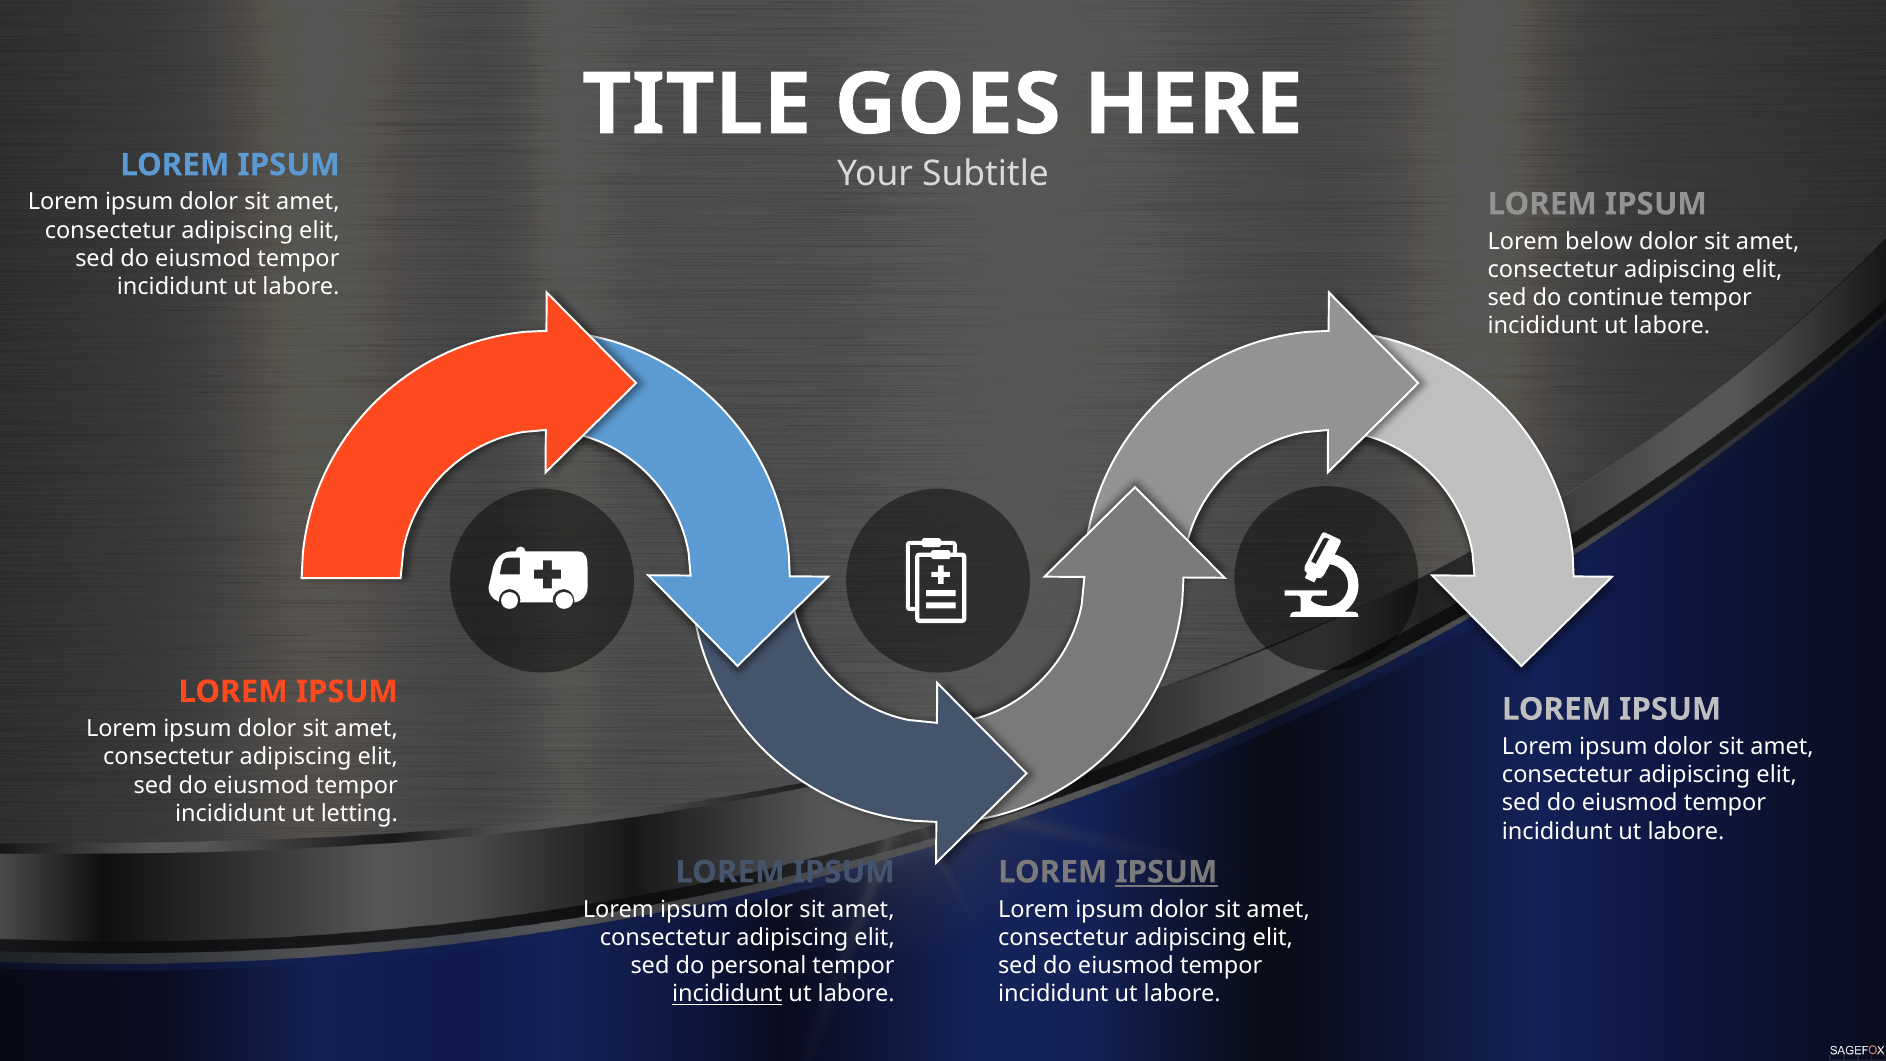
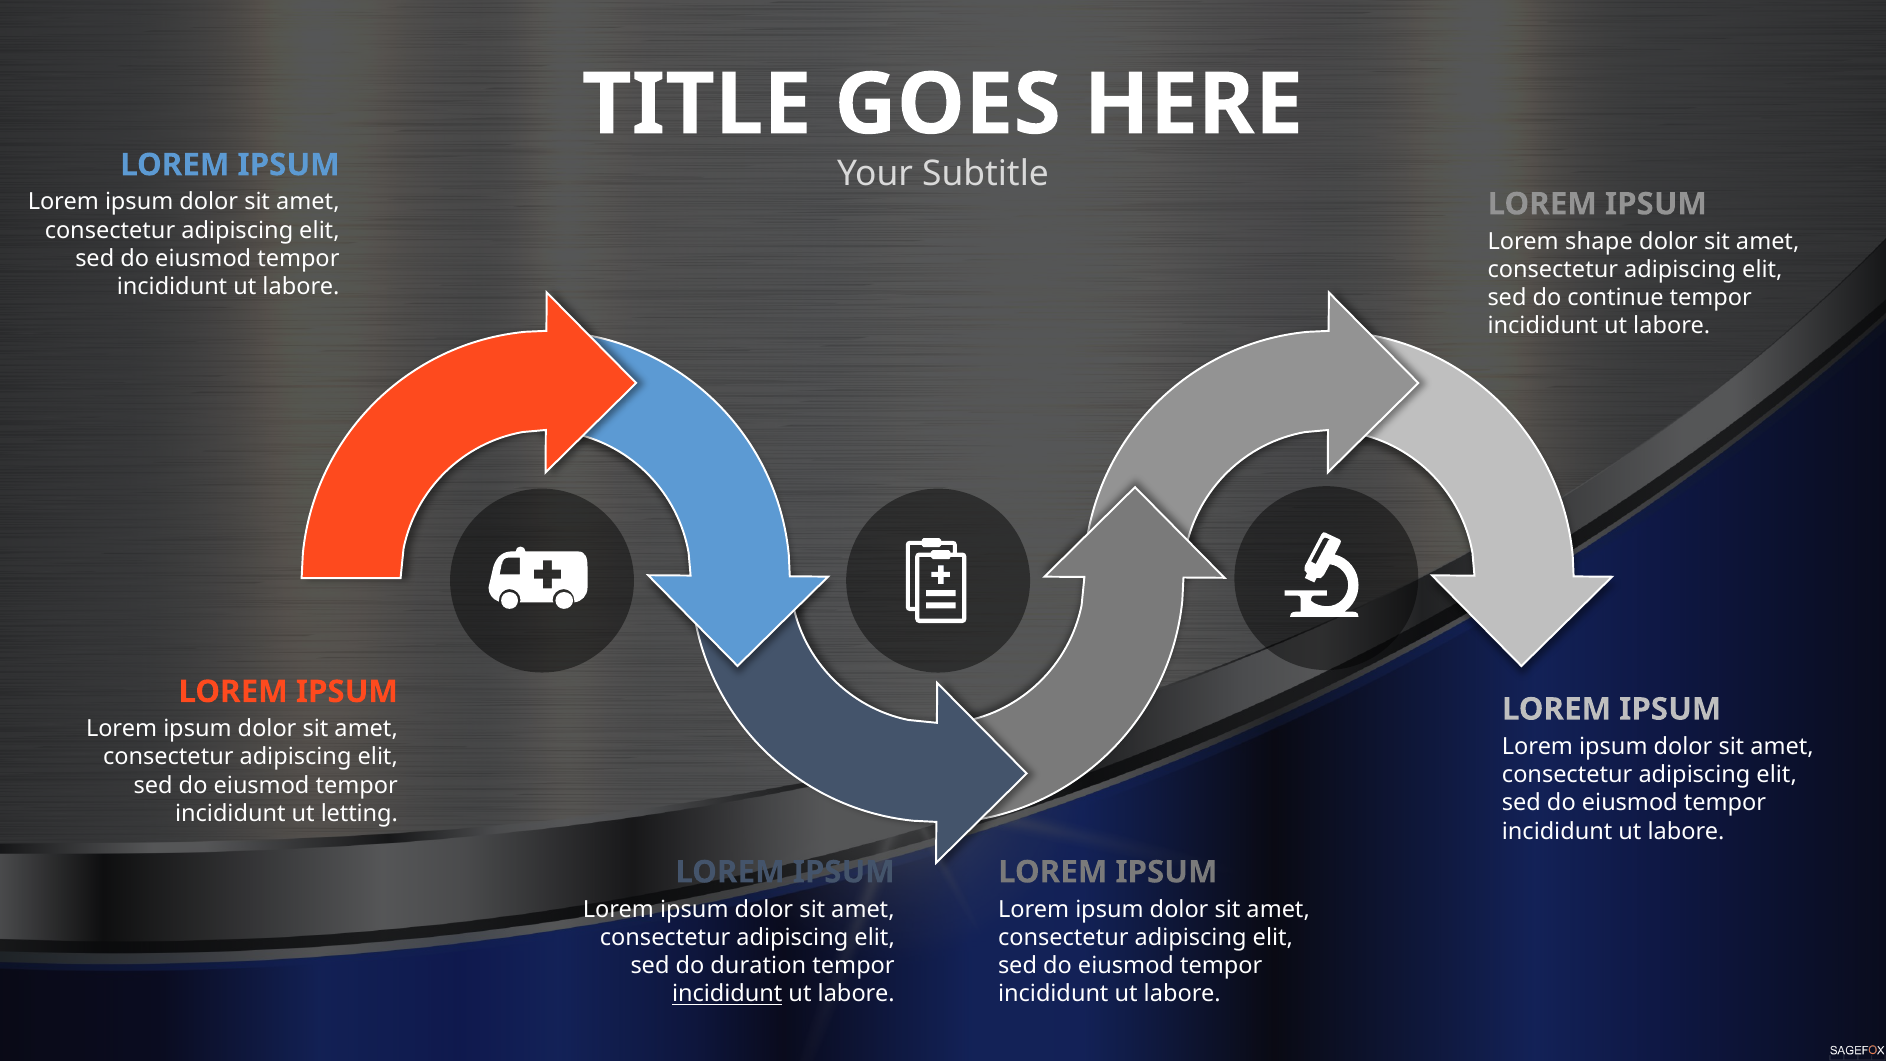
below: below -> shape
IPSUM at (1166, 872) underline: present -> none
personal: personal -> duration
